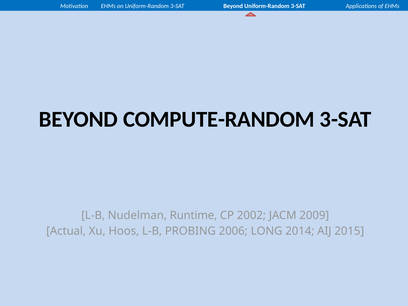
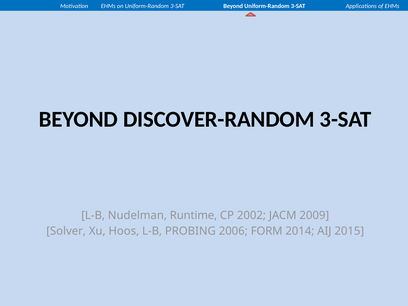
COMPUTE-RANDOM: COMPUTE-RANDOM -> DISCOVER-RANDOM
Actual: Actual -> Solver
LONG: LONG -> FORM
